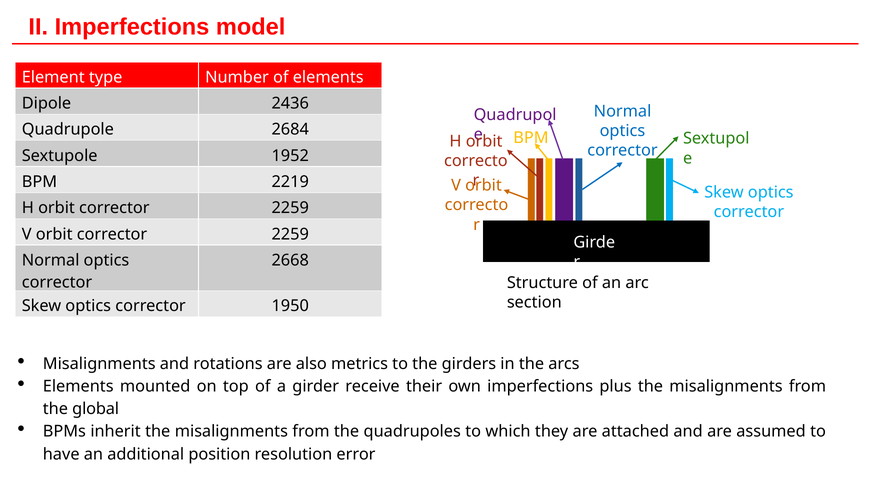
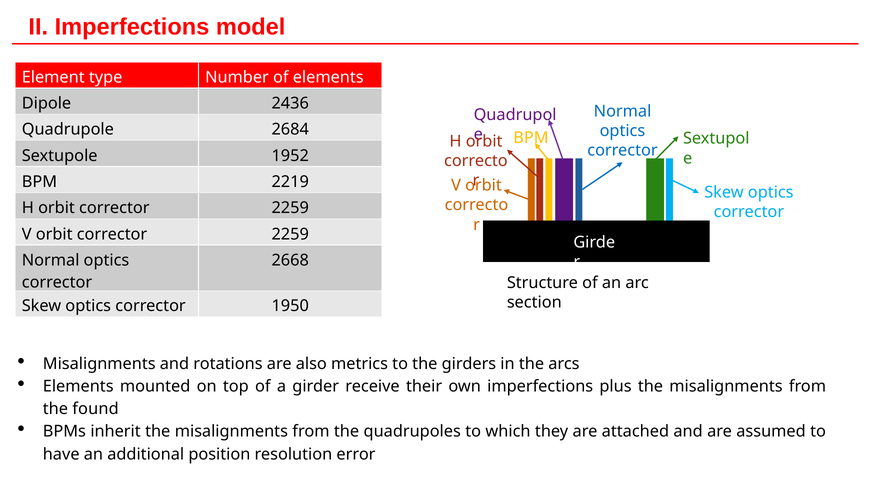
global: global -> found
